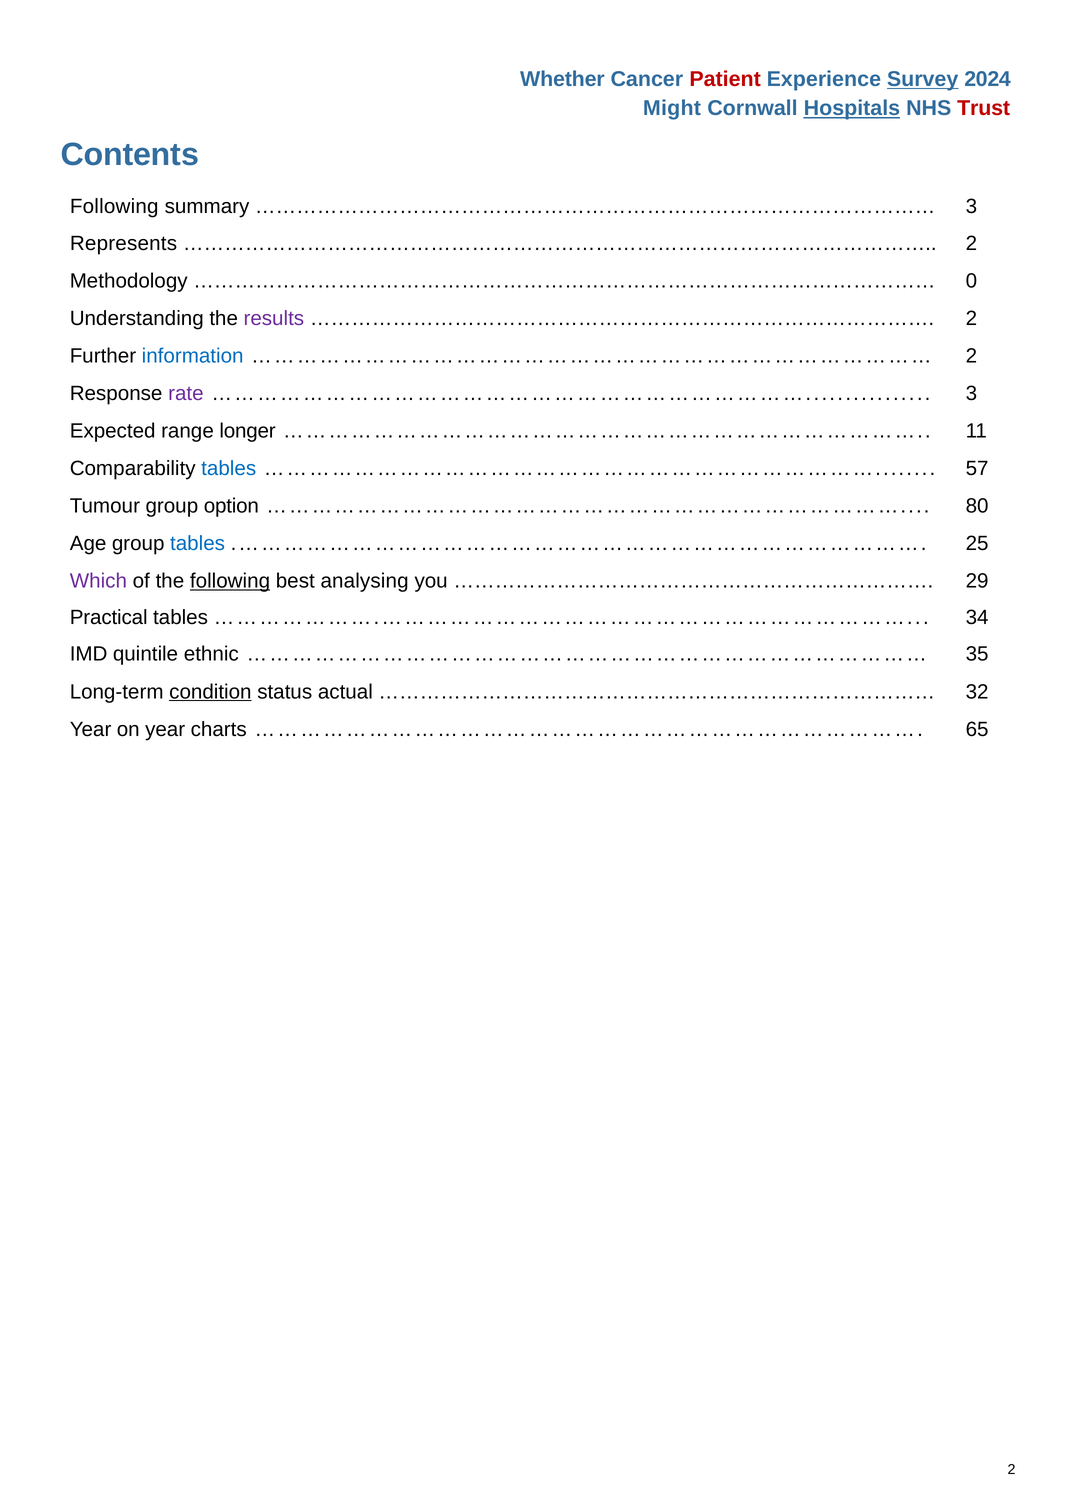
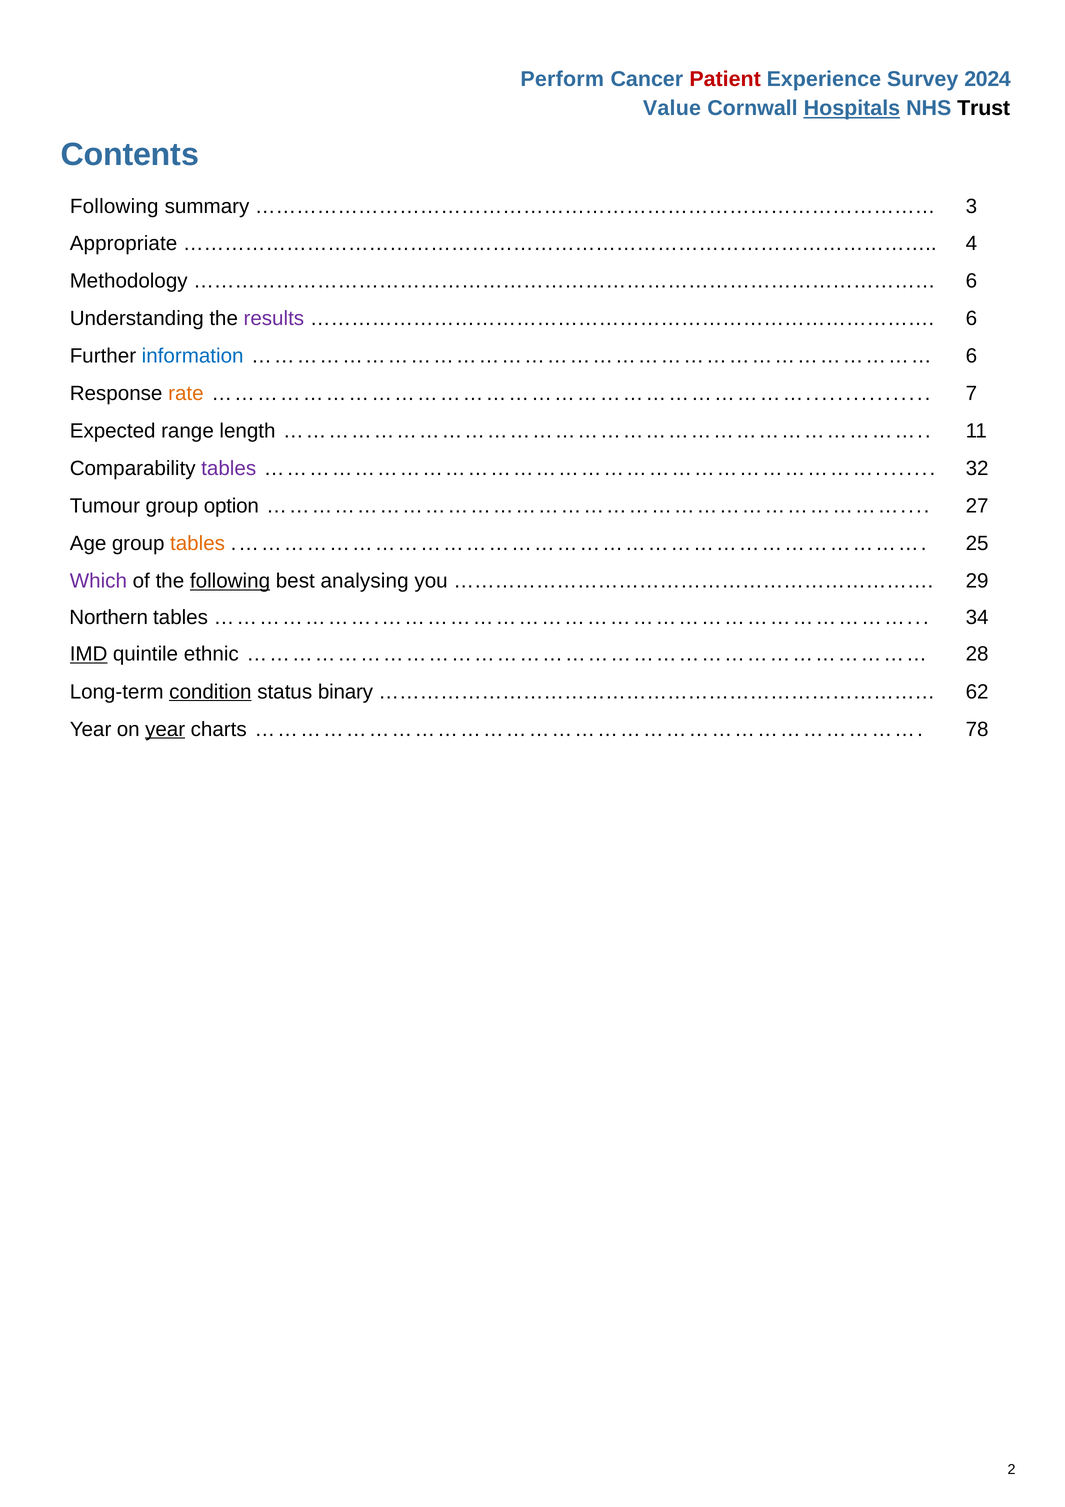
Whether: Whether -> Perform
Survey underline: present -> none
Might: Might -> Value
Trust colour: red -> black
Represents: Represents -> Appropriate
2 at (971, 243): 2 -> 4
0 at (971, 281): 0 -> 6
2 at (971, 318): 2 -> 6
2 at (971, 356): 2 -> 6
rate colour: purple -> orange
3 at (971, 393): 3 -> 7
longer: longer -> length
tables at (229, 469) colour: blue -> purple
57: 57 -> 32
80: 80 -> 27
tables at (198, 544) colour: blue -> orange
Practical: Practical -> Northern
IMD underline: none -> present
35: 35 -> 28
actual: actual -> binary
32: 32 -> 62
year at (165, 729) underline: none -> present
65: 65 -> 78
